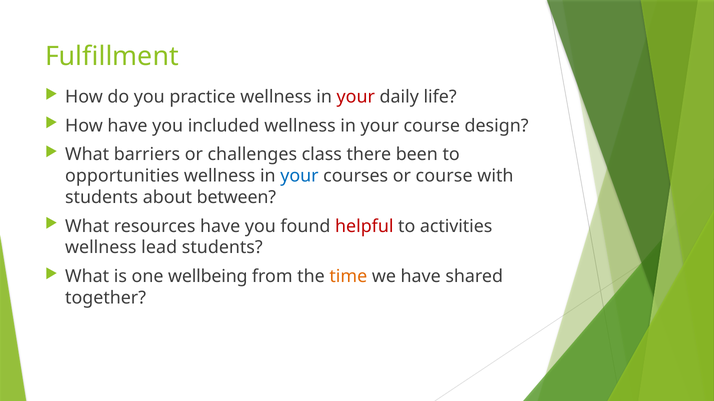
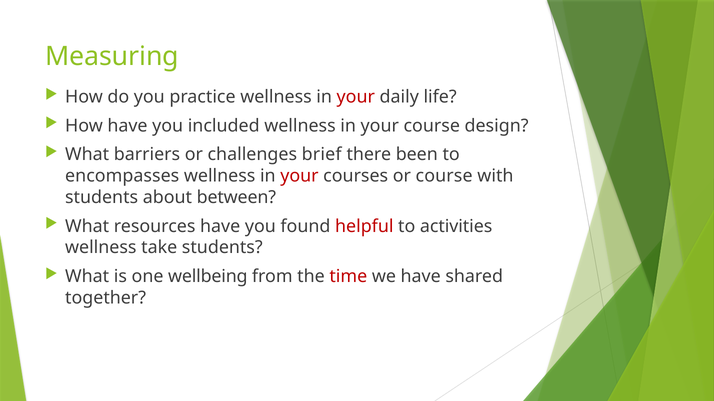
Fulfillment: Fulfillment -> Measuring
class: class -> brief
opportunities: opportunities -> encompasses
your at (299, 176) colour: blue -> red
lead: lead -> take
time colour: orange -> red
